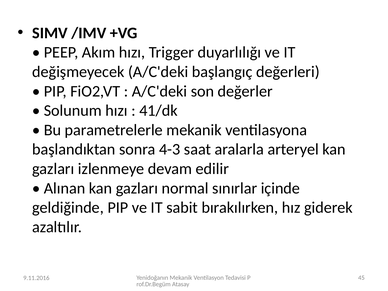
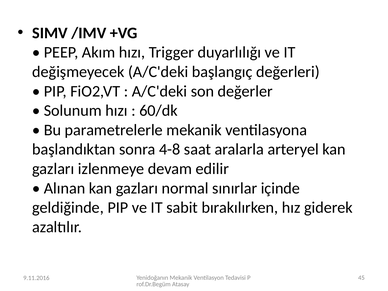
41/dk: 41/dk -> 60/dk
4-3: 4-3 -> 4-8
